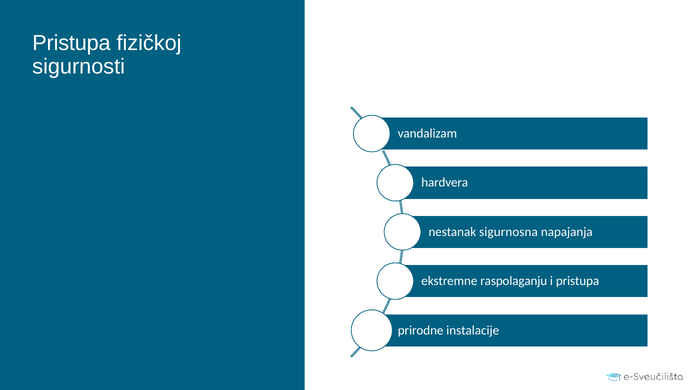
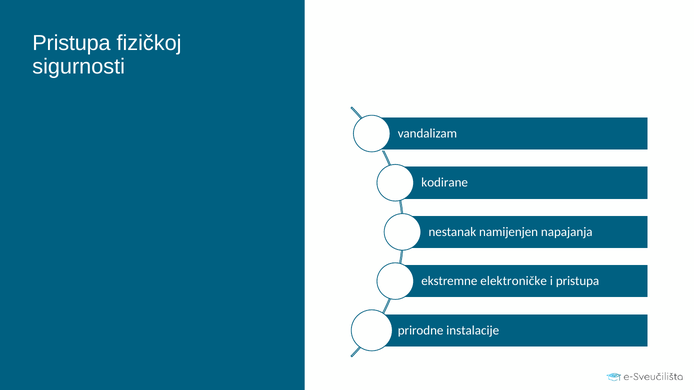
hardvera: hardvera -> kodirane
sigurnosna: sigurnosna -> namijenjen
raspolaganju: raspolaganju -> elektroničke
